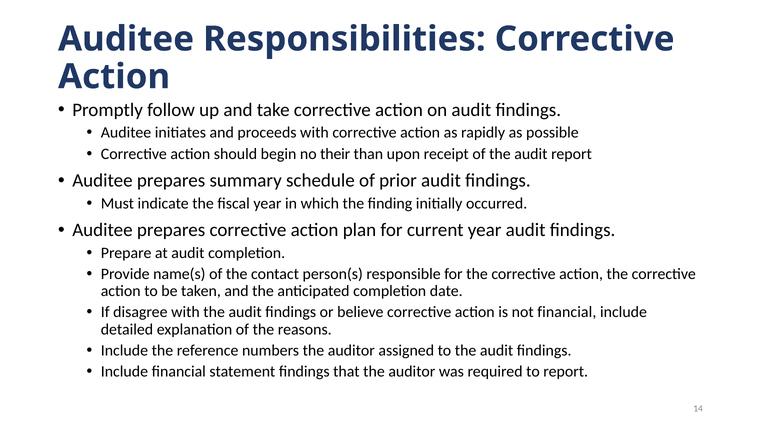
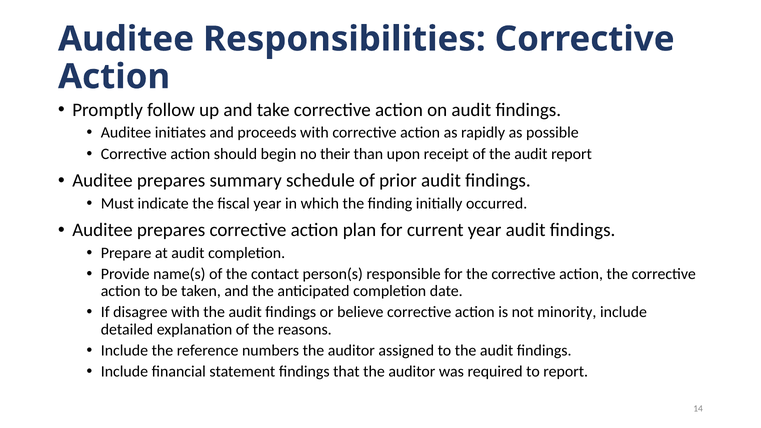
not financial: financial -> minority
